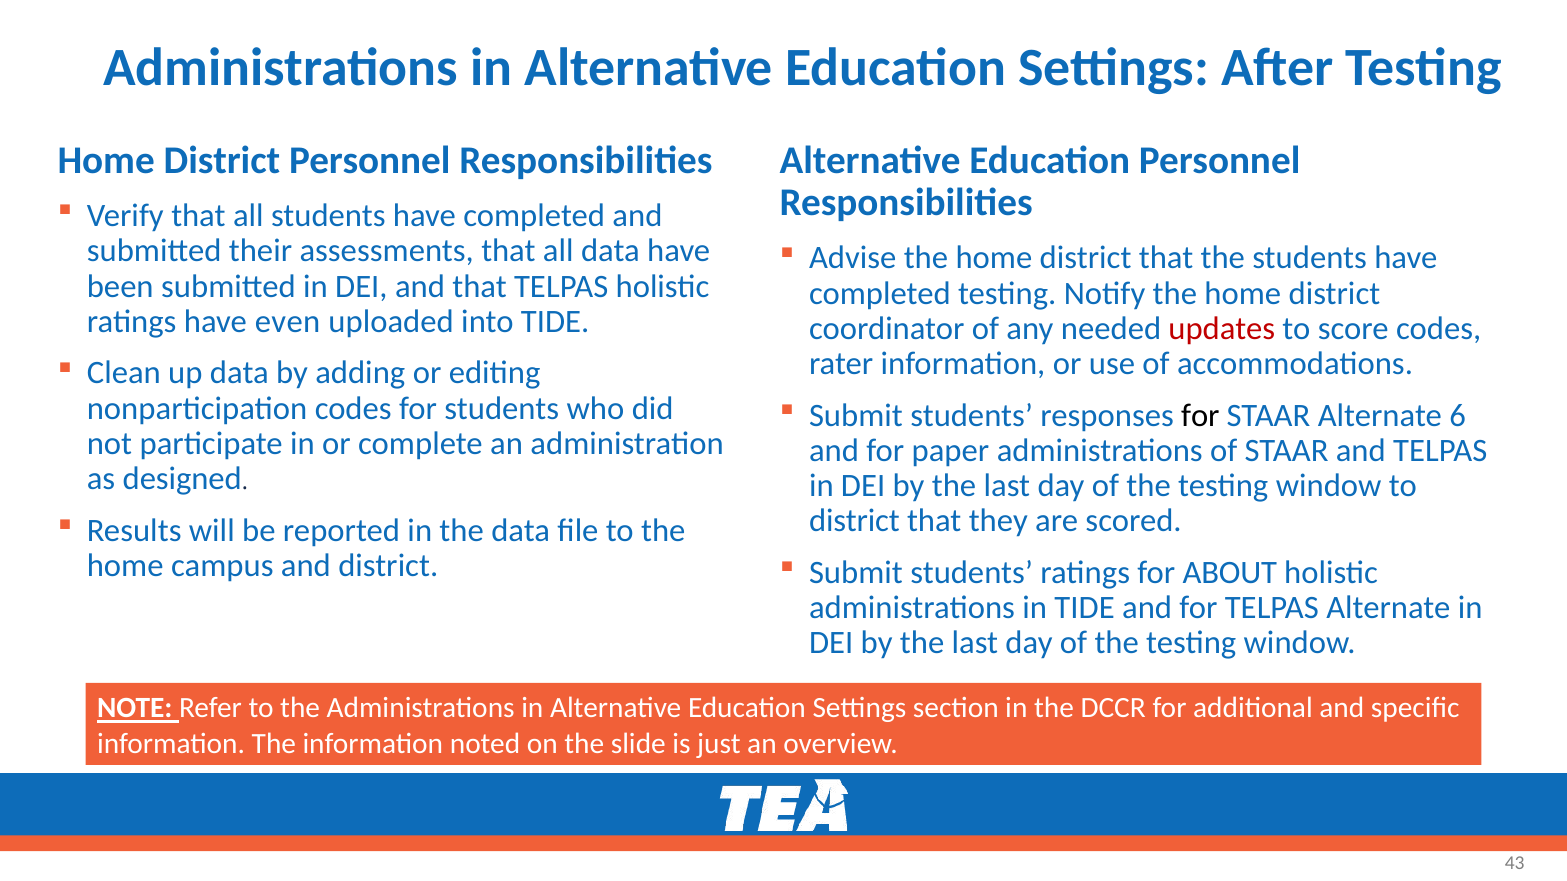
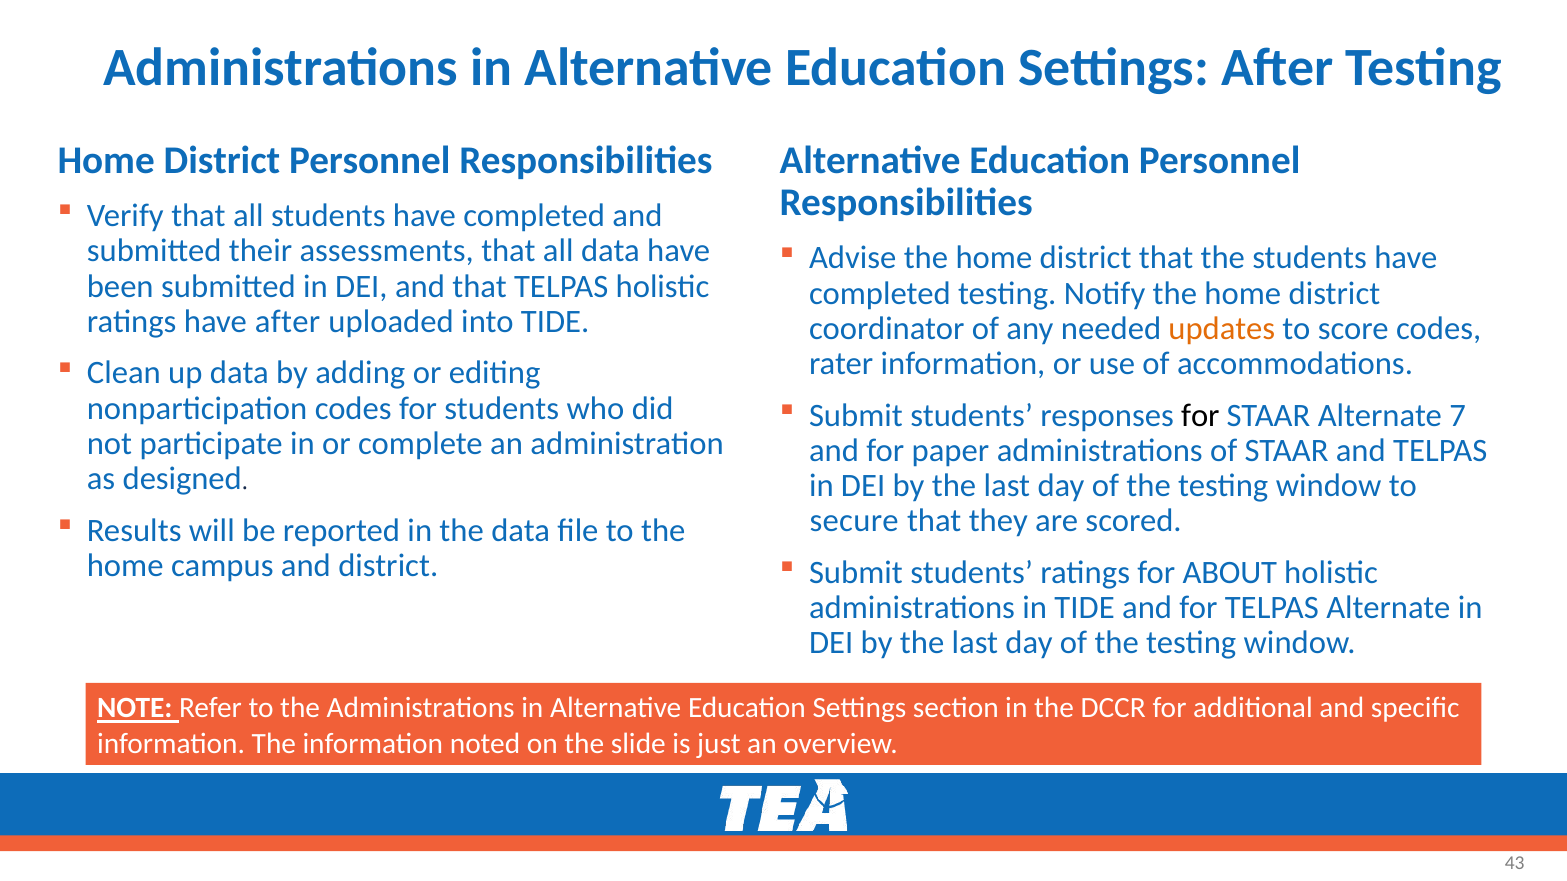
have even: even -> after
updates colour: red -> orange
6: 6 -> 7
district at (854, 521): district -> secure
